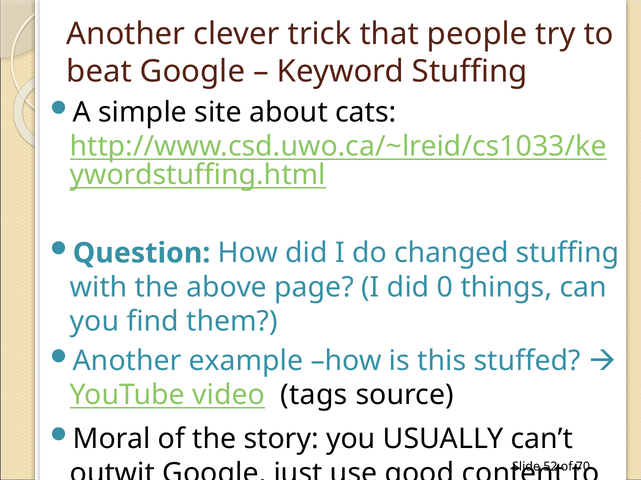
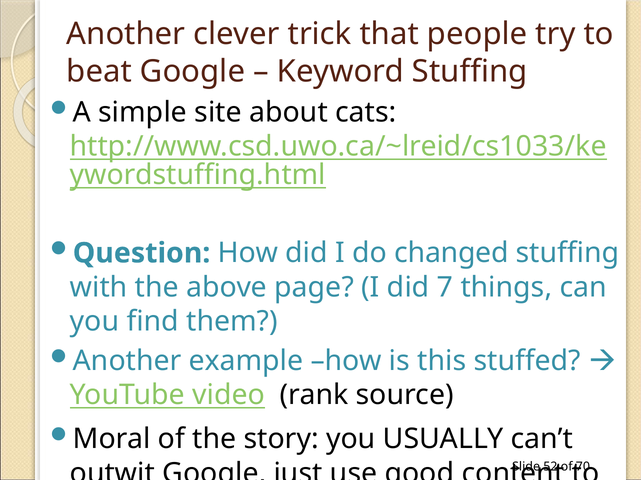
0: 0 -> 7
tags: tags -> rank
